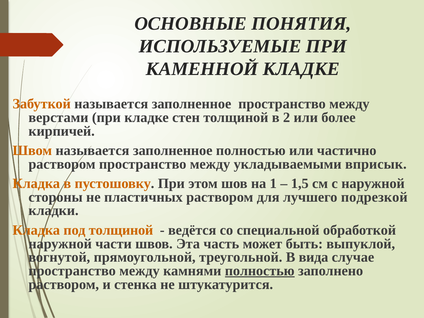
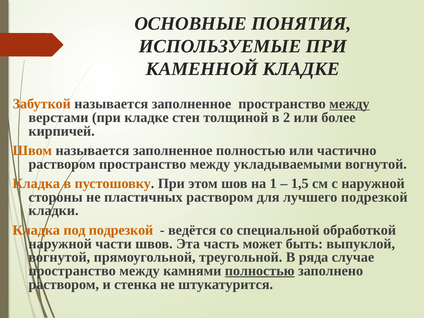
между at (349, 104) underline: none -> present
укладываемыми вприсык: вприсык -> вогнутой
под толщиной: толщиной -> подрезкой
вида: вида -> ряда
